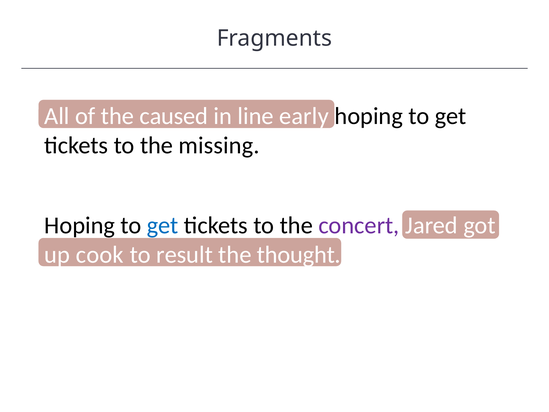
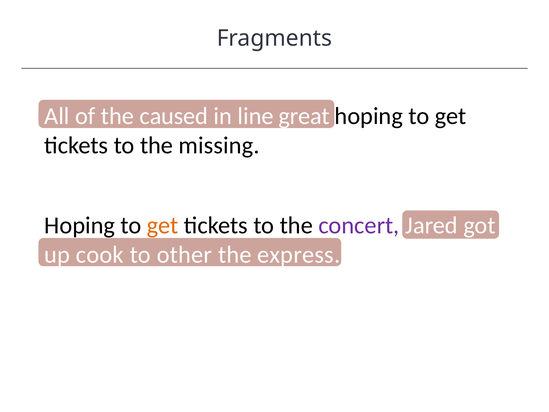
early: early -> great
get at (163, 225) colour: blue -> orange
result: result -> other
thought: thought -> express
